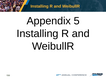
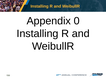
5: 5 -> 0
